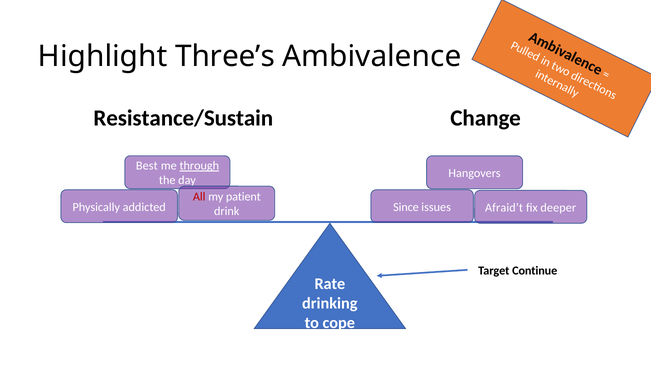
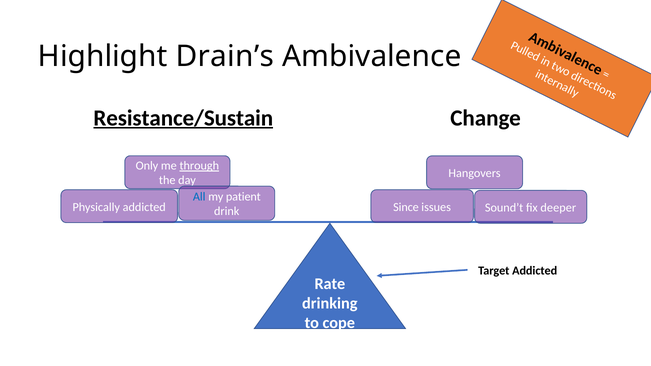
Three’s: Three’s -> Drain’s
Resistance/Sustain underline: none -> present
Best: Best -> Only
All colour: red -> blue
Afraid’t: Afraid’t -> Sound’t
Target Continue: Continue -> Addicted
